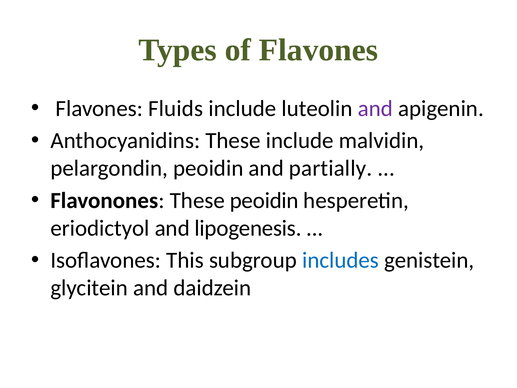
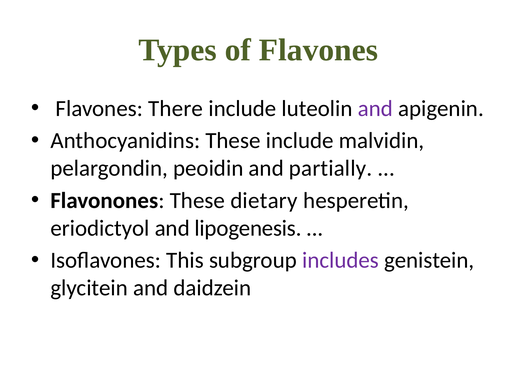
Fluids: Fluids -> There
These peoidin: peoidin -> dietary
includes colour: blue -> purple
